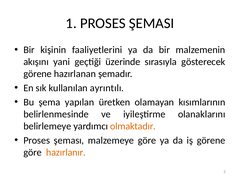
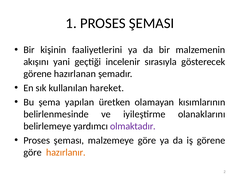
üzerinde: üzerinde -> incelenir
ayrıntılı: ayrıntılı -> hareket
olmaktadır colour: orange -> purple
